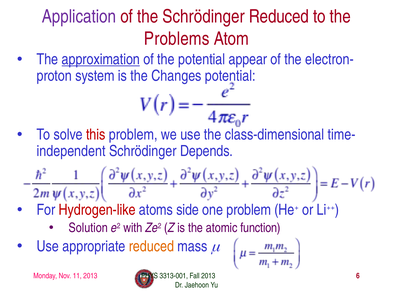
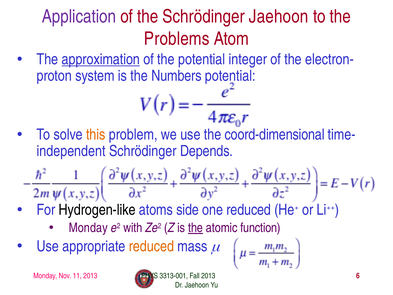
Schrödinger Reduced: Reduced -> Jaehoon
appear: appear -> integer
Changes: Changes -> Numbers
this colour: red -> orange
class-dimensional: class-dimensional -> coord-dimensional
Hydrogen-like colour: red -> black
one problem: problem -> reduced
Solution at (88, 228): Solution -> Monday
the at (195, 228) underline: none -> present
